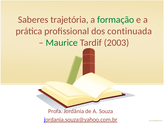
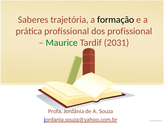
formação colour: green -> black
dos continuada: continuada -> profissional
2003: 2003 -> 2031
